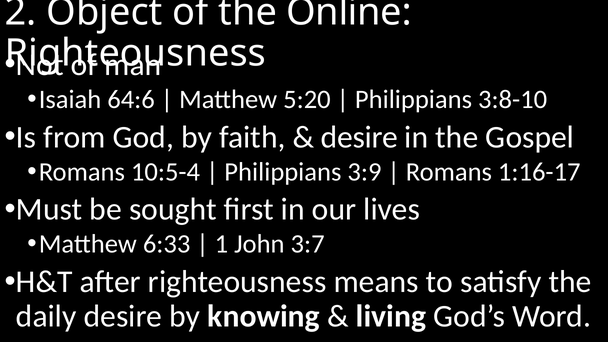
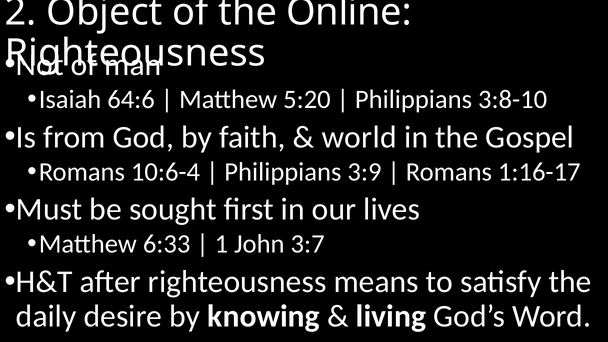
desire at (360, 137): desire -> world
10:5-4: 10:5-4 -> 10:6-4
